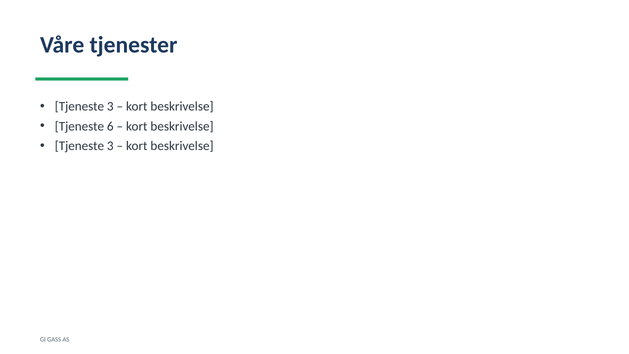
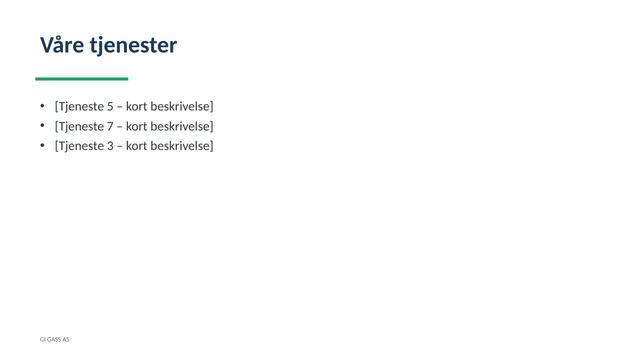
3 at (110, 107): 3 -> 5
6: 6 -> 7
